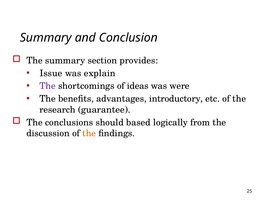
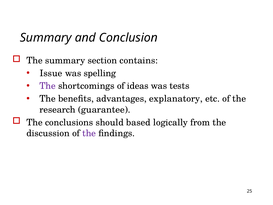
provides: provides -> contains
explain: explain -> spelling
were: were -> tests
introductory: introductory -> explanatory
the at (89, 133) colour: orange -> purple
